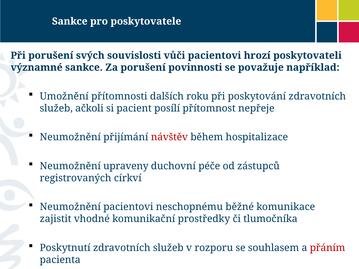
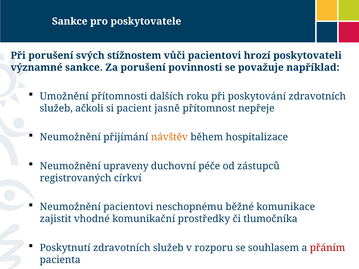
souvislosti: souvislosti -> stížnostem
posílí: posílí -> jasně
návštěv colour: red -> orange
